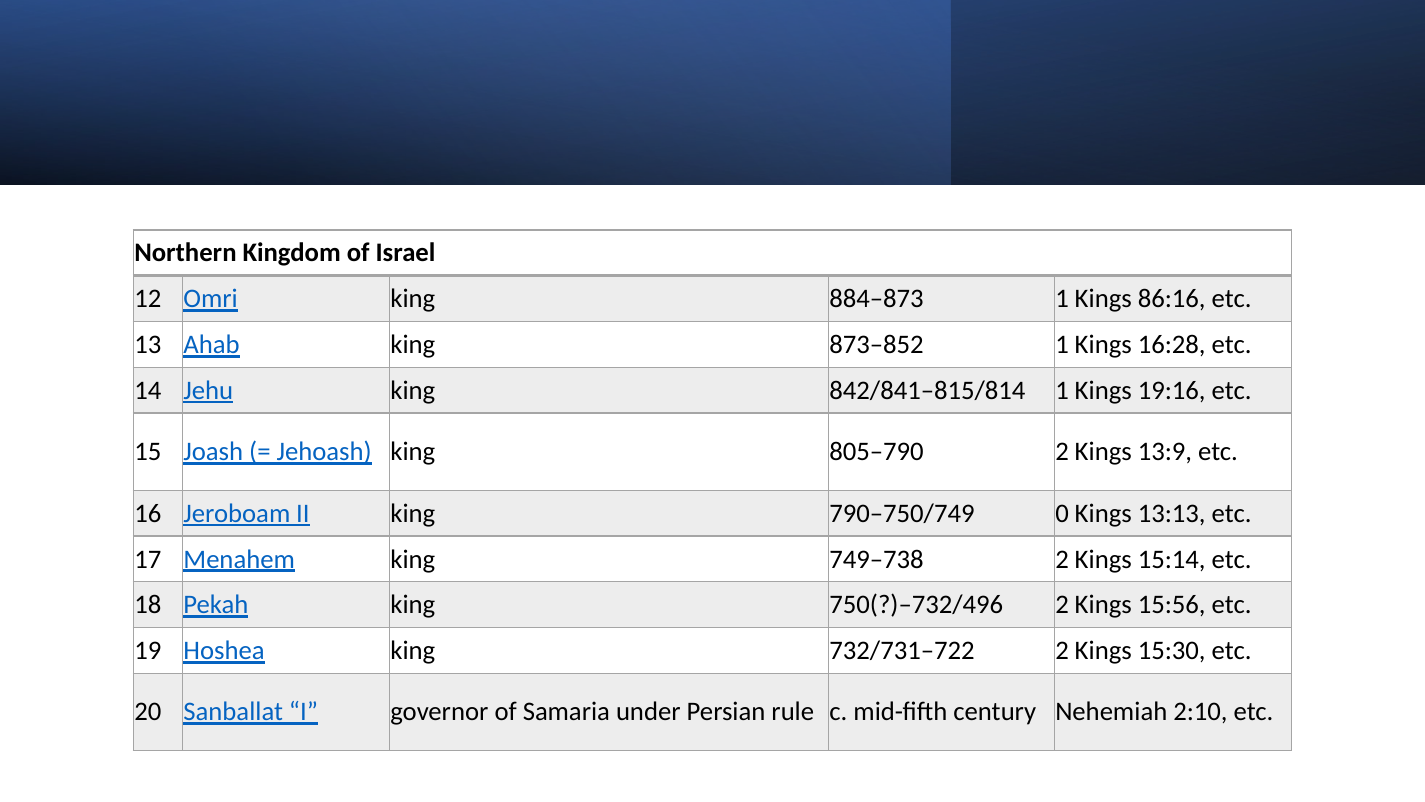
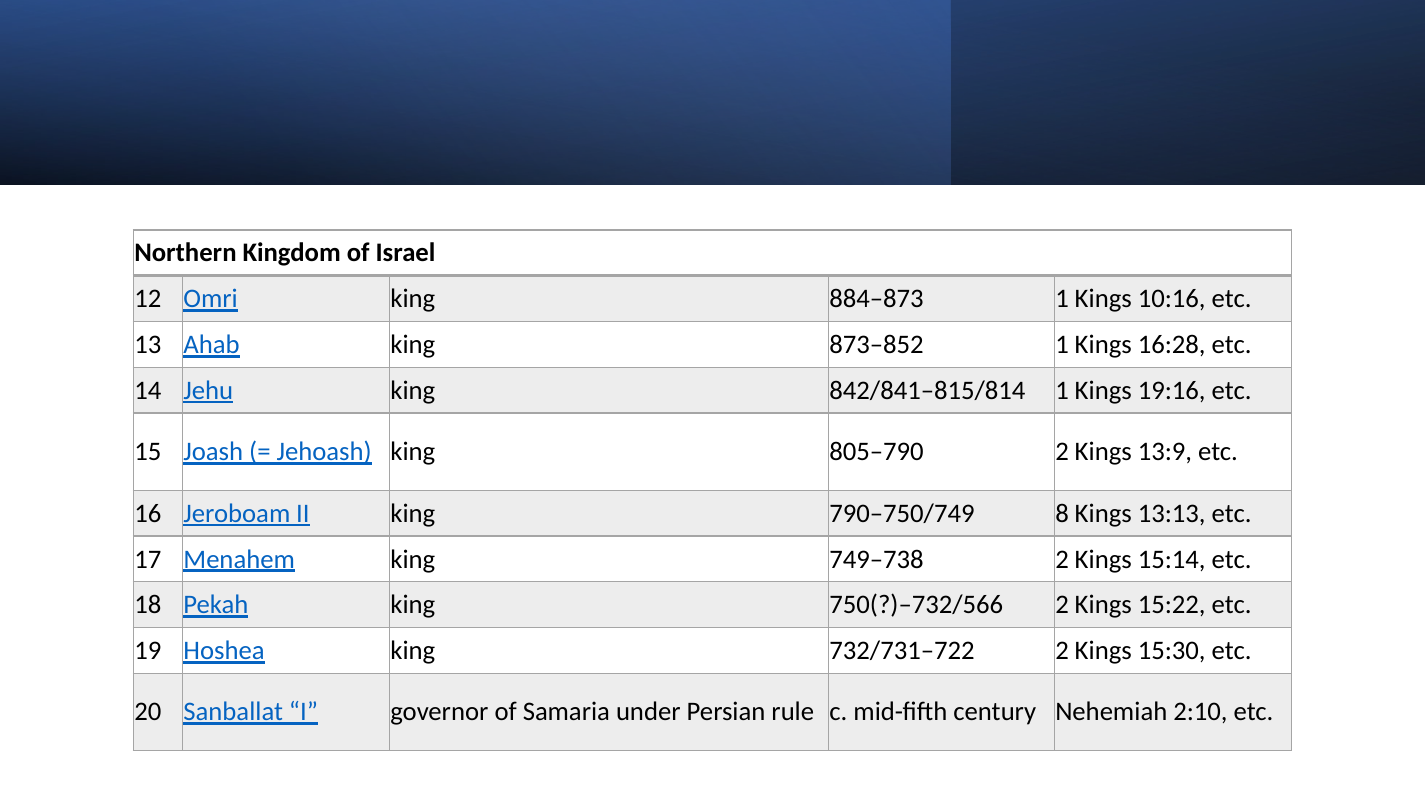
86:16: 86:16 -> 10:16
0: 0 -> 8
750(?)–732/496: 750(?)–732/496 -> 750(?)–732/566
15:56: 15:56 -> 15:22
